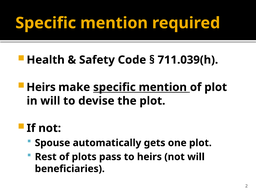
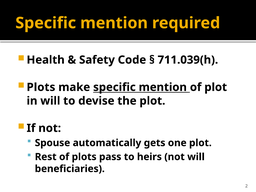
Heirs at (41, 87): Heirs -> Plots
